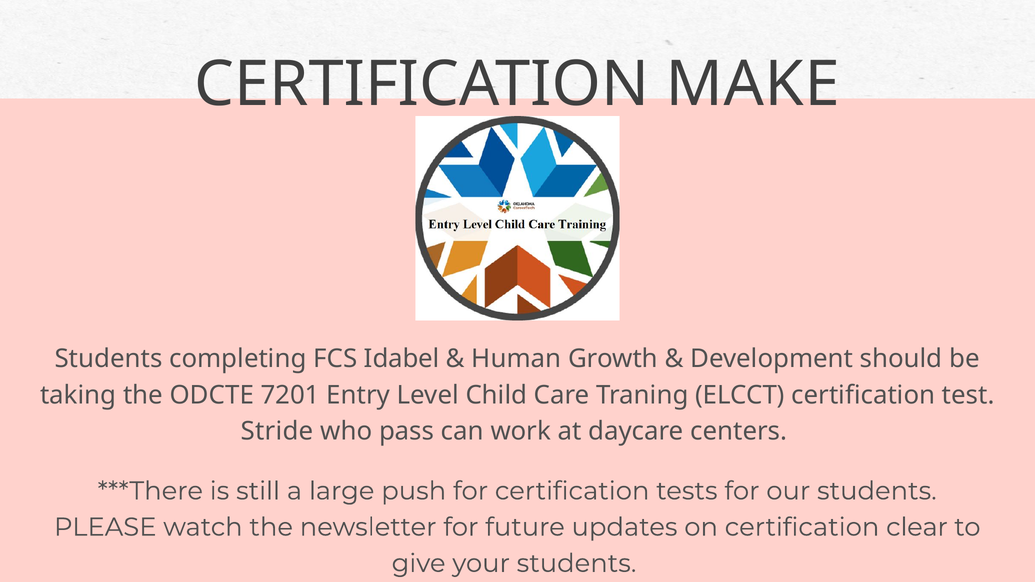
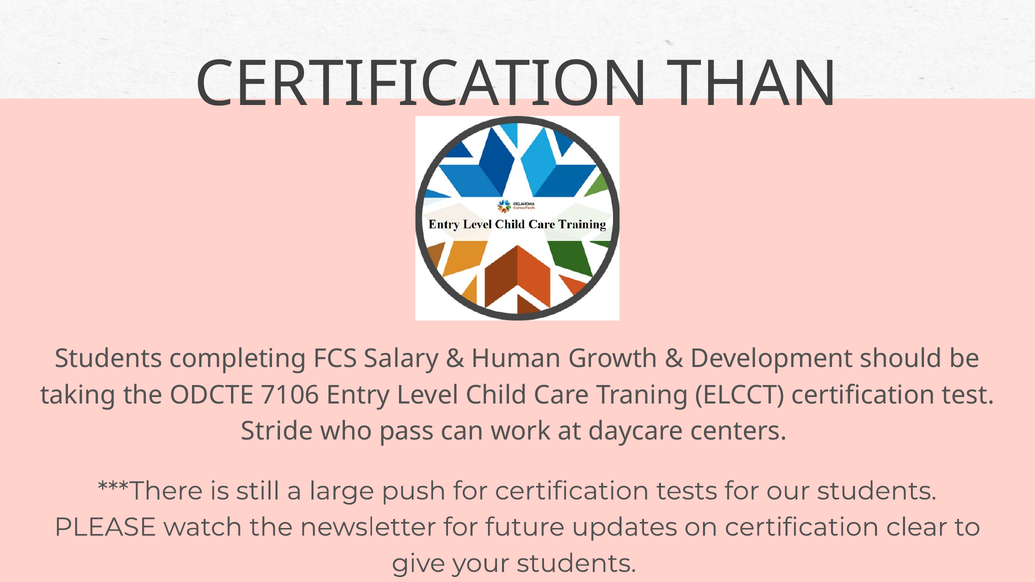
MAKE: MAKE -> THAN
Idabel: Idabel -> Salary
7201: 7201 -> 7106
